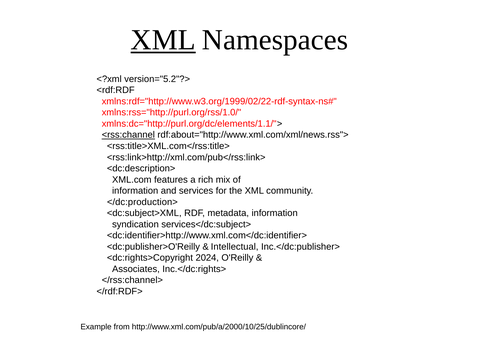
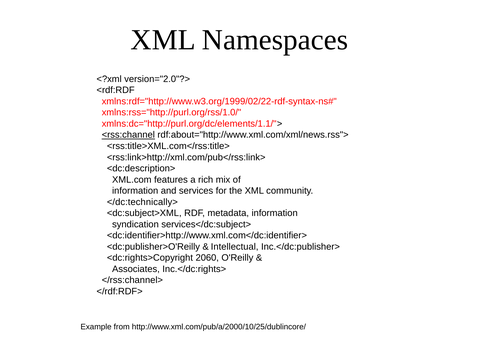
XML at (163, 40) underline: present -> none
version="5.2"?>: version="5.2"?> -> version="2.0"?>
</dc:production>: </dc:production> -> </dc:technically>
2024: 2024 -> 2060
